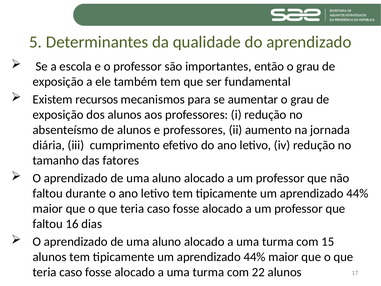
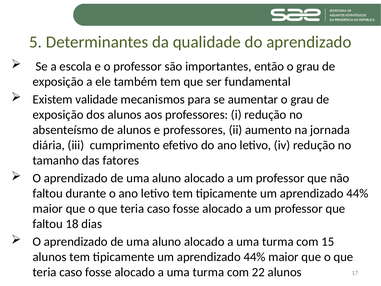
recursos: recursos -> validade
16: 16 -> 18
